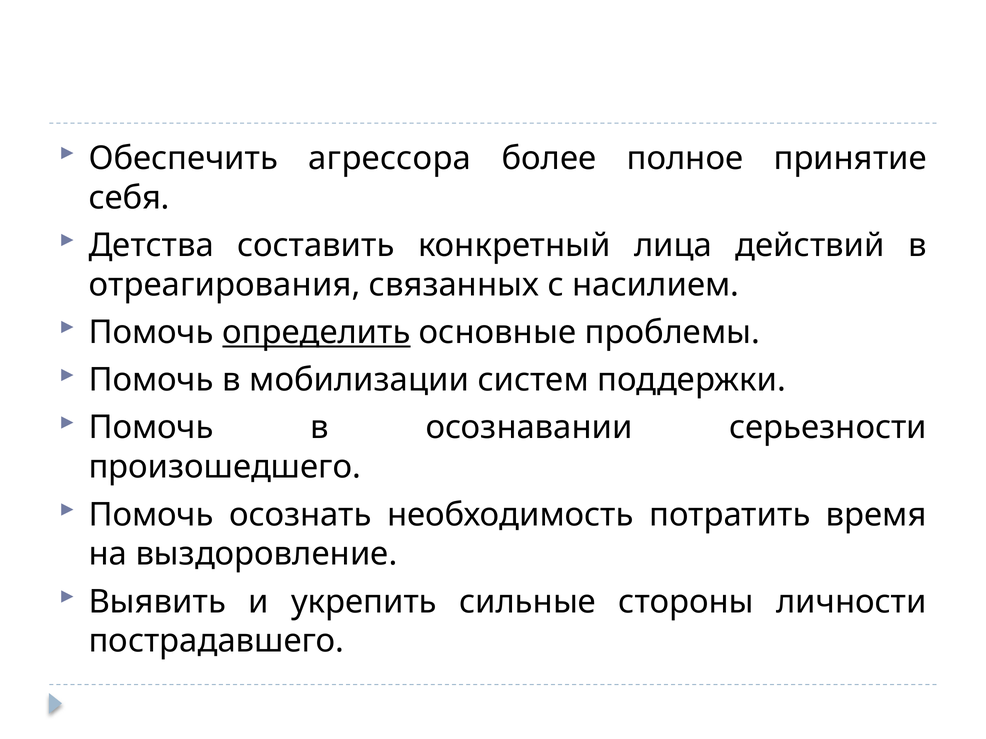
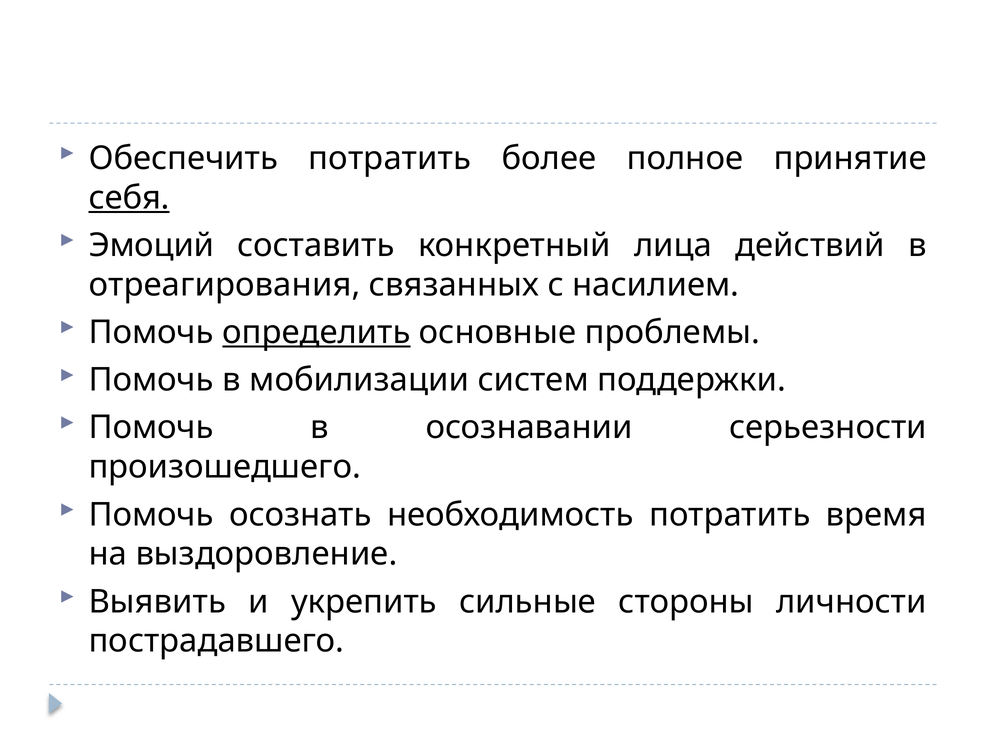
Обеспечить агрессора: агрессора -> потратить
себя underline: none -> present
Детства: Детства -> Эмоций
